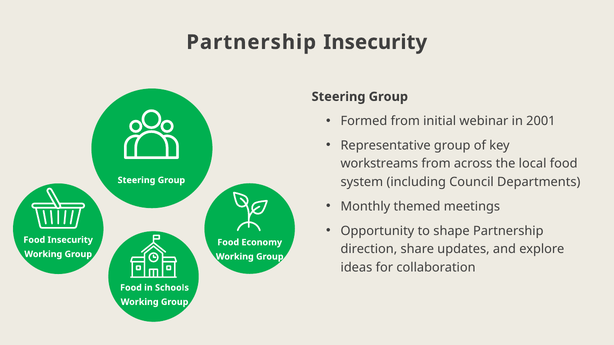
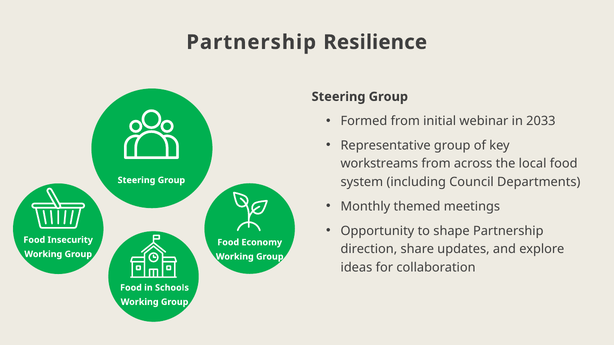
Partnership Insecurity: Insecurity -> Resilience
2001: 2001 -> 2033
